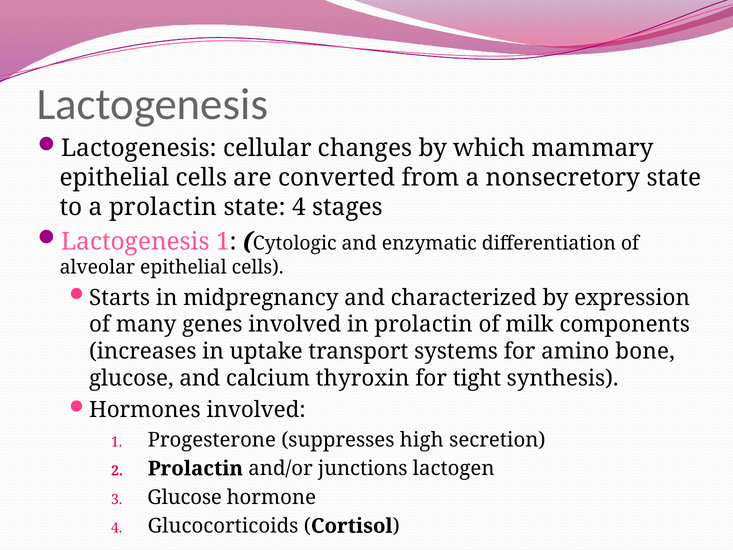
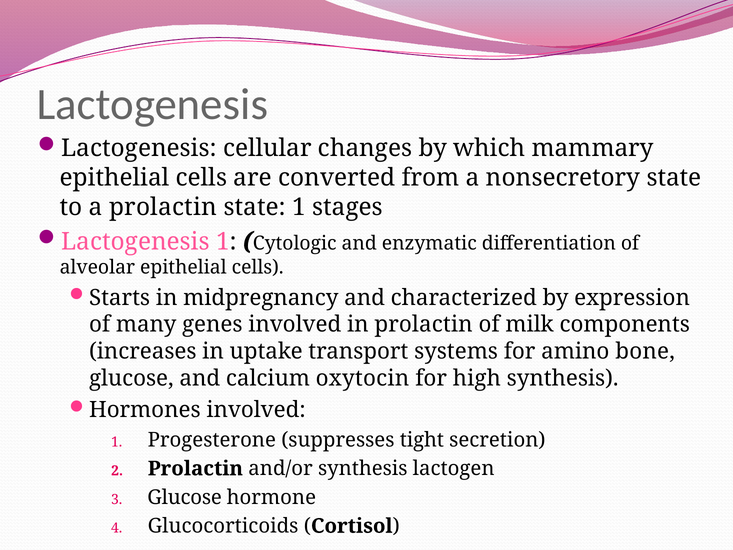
state 4: 4 -> 1
thyroxin: thyroxin -> oxytocin
tight: tight -> high
high: high -> tight
and/or junctions: junctions -> synthesis
